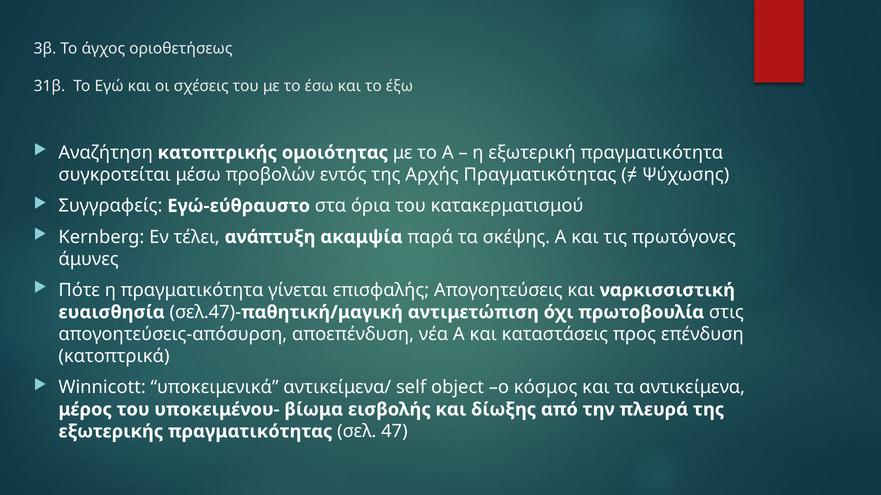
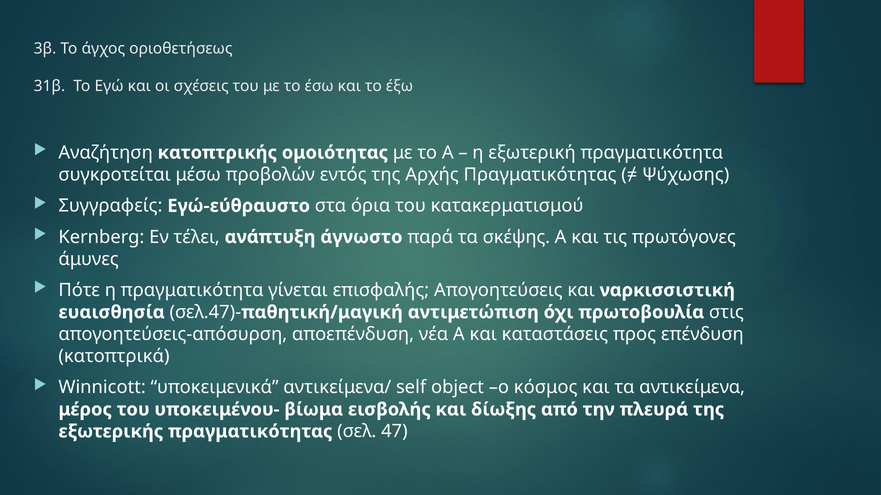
ακαμψία: ακαμψία -> άγνωστο
